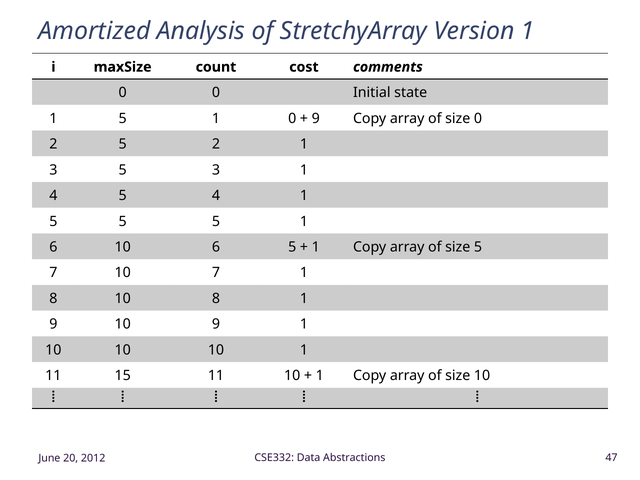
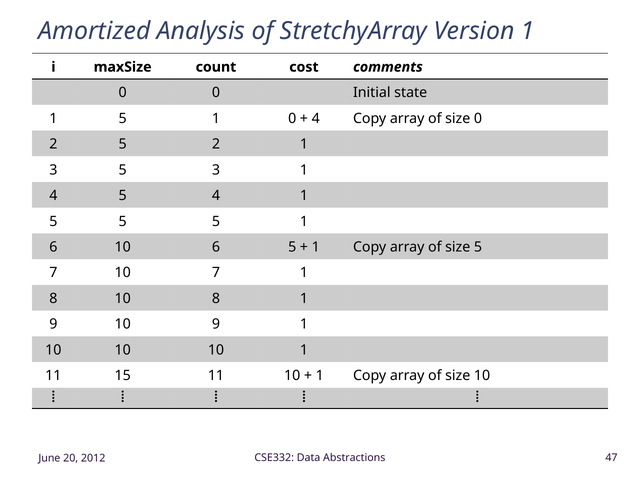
9 at (316, 118): 9 -> 4
